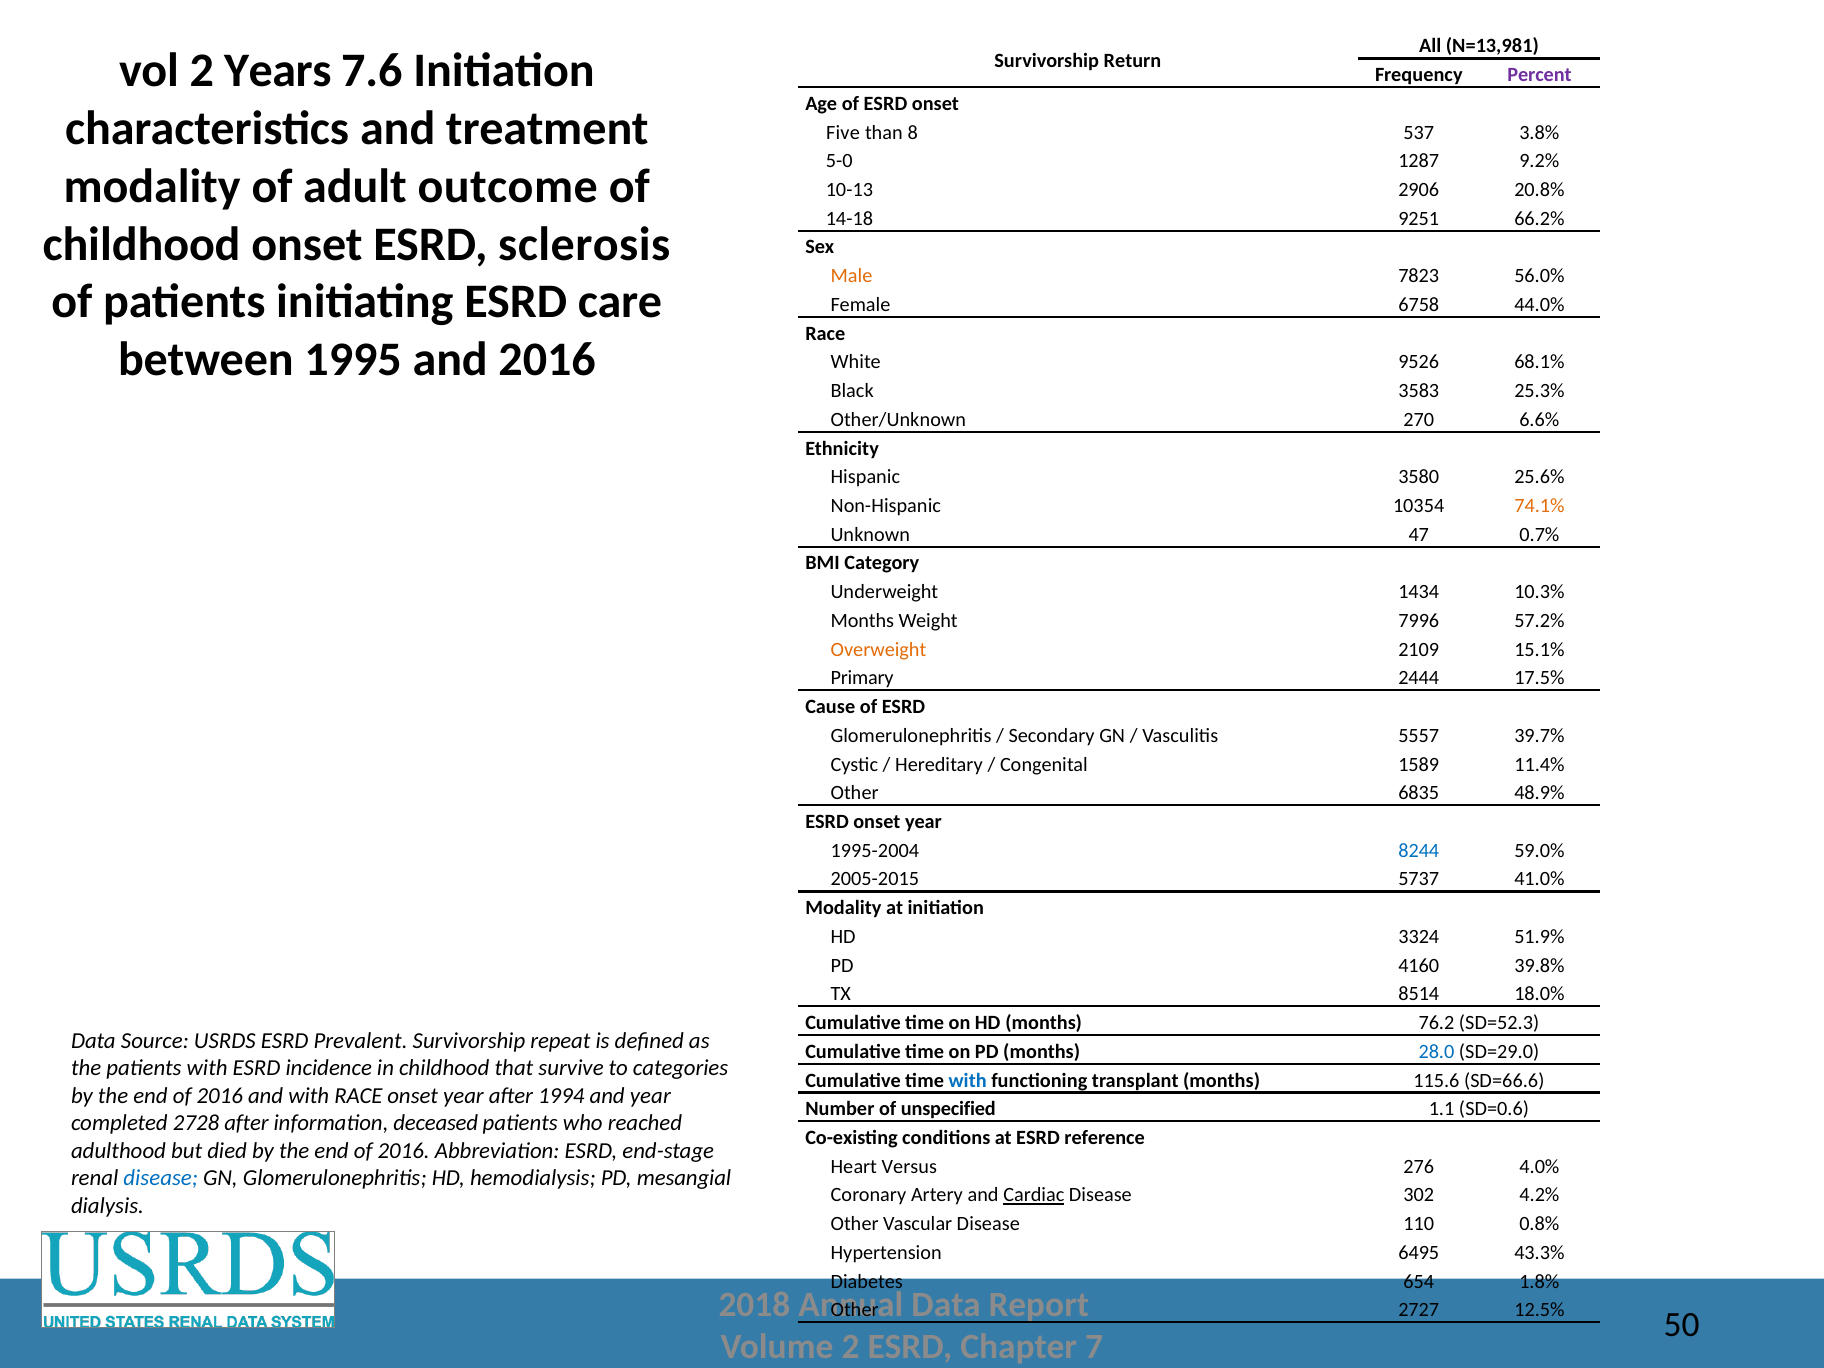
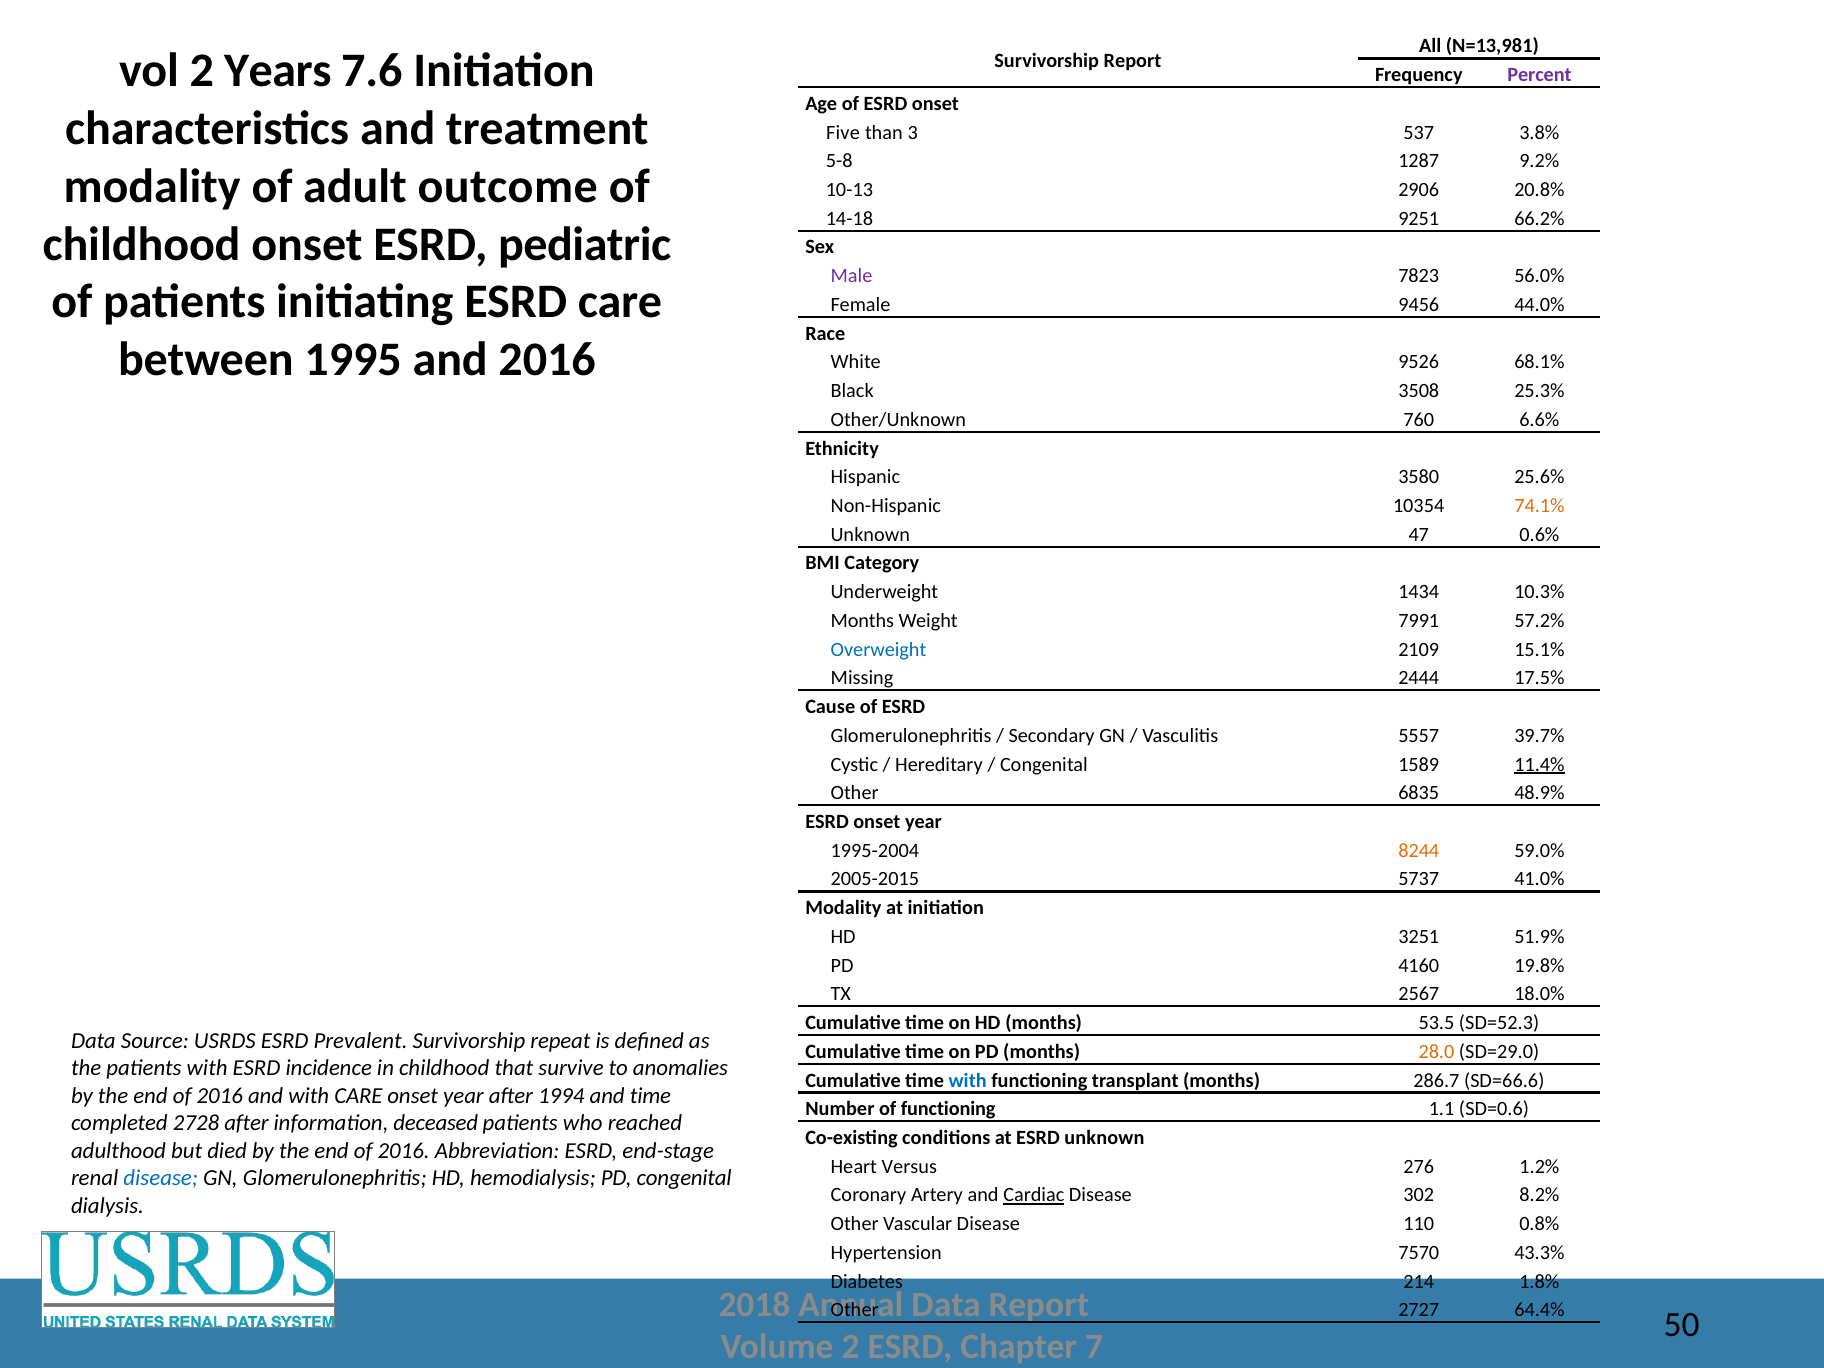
Survivorship Return: Return -> Report
8: 8 -> 3
5-0: 5-0 -> 5-8
sclerosis: sclerosis -> pediatric
Male colour: orange -> purple
6758: 6758 -> 9456
3583: 3583 -> 3508
270: 270 -> 760
0.7%: 0.7% -> 0.6%
7996: 7996 -> 7991
Overweight colour: orange -> blue
Primary: Primary -> Missing
11.4% underline: none -> present
8244 colour: blue -> orange
3324: 3324 -> 3251
39.8%: 39.8% -> 19.8%
8514: 8514 -> 2567
76.2: 76.2 -> 53.5
28.0 colour: blue -> orange
categories: categories -> anomalies
115.6: 115.6 -> 286.7
with RACE: RACE -> CARE
and year: year -> time
of unspecified: unspecified -> functioning
ESRD reference: reference -> unknown
4.0%: 4.0% -> 1.2%
PD mesangial: mesangial -> congenital
4.2%: 4.2% -> 8.2%
6495: 6495 -> 7570
654: 654 -> 214
12.5%: 12.5% -> 64.4%
